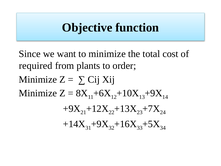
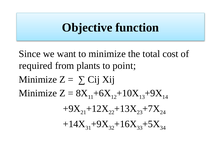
order: order -> point
